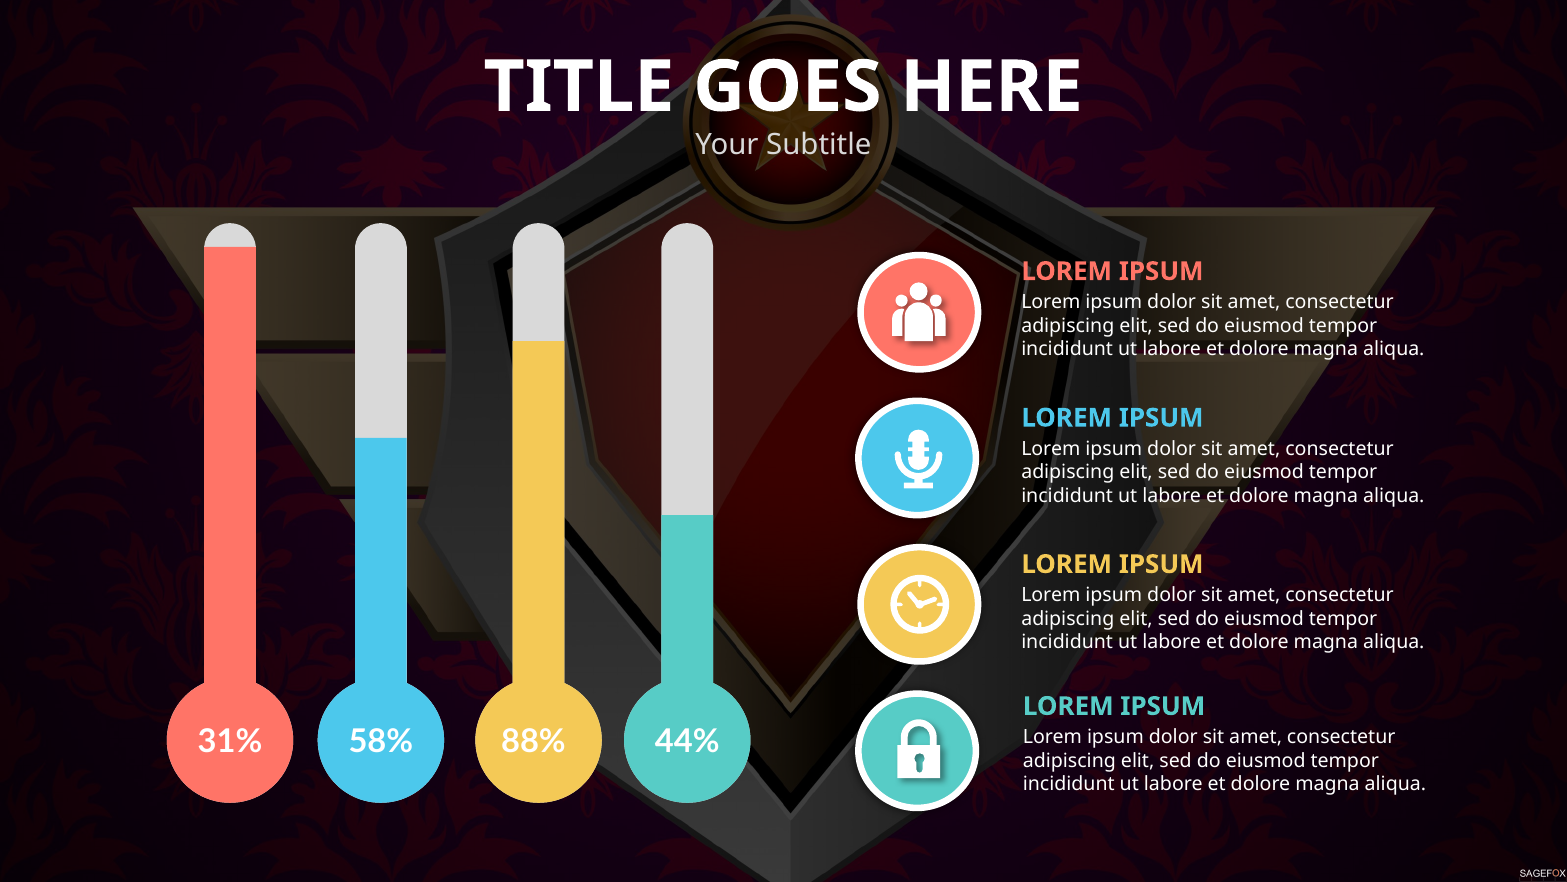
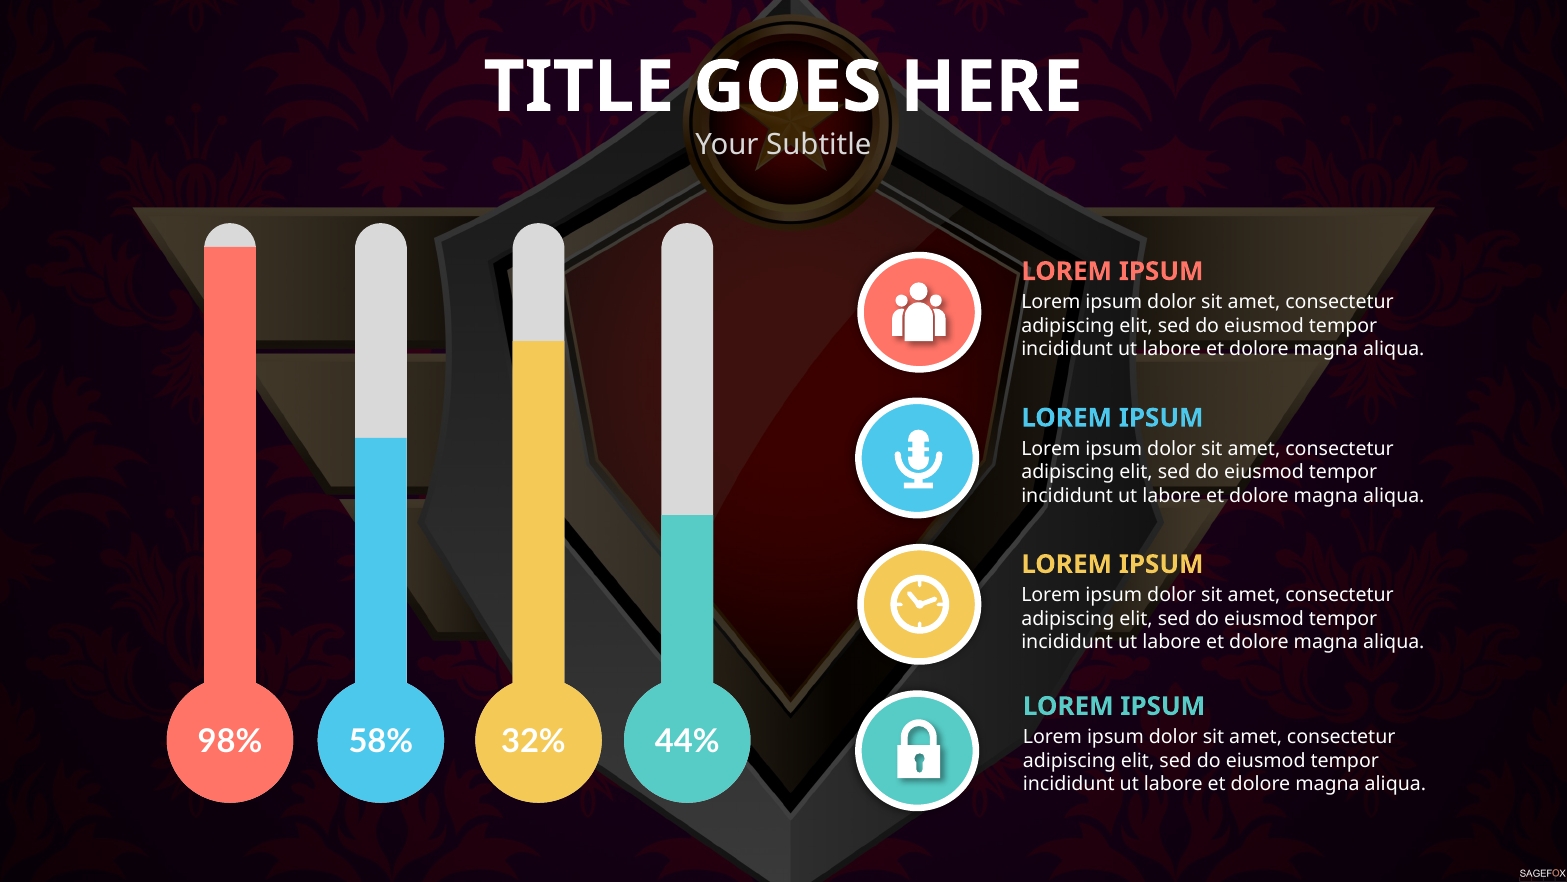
31%: 31% -> 98%
88%: 88% -> 32%
